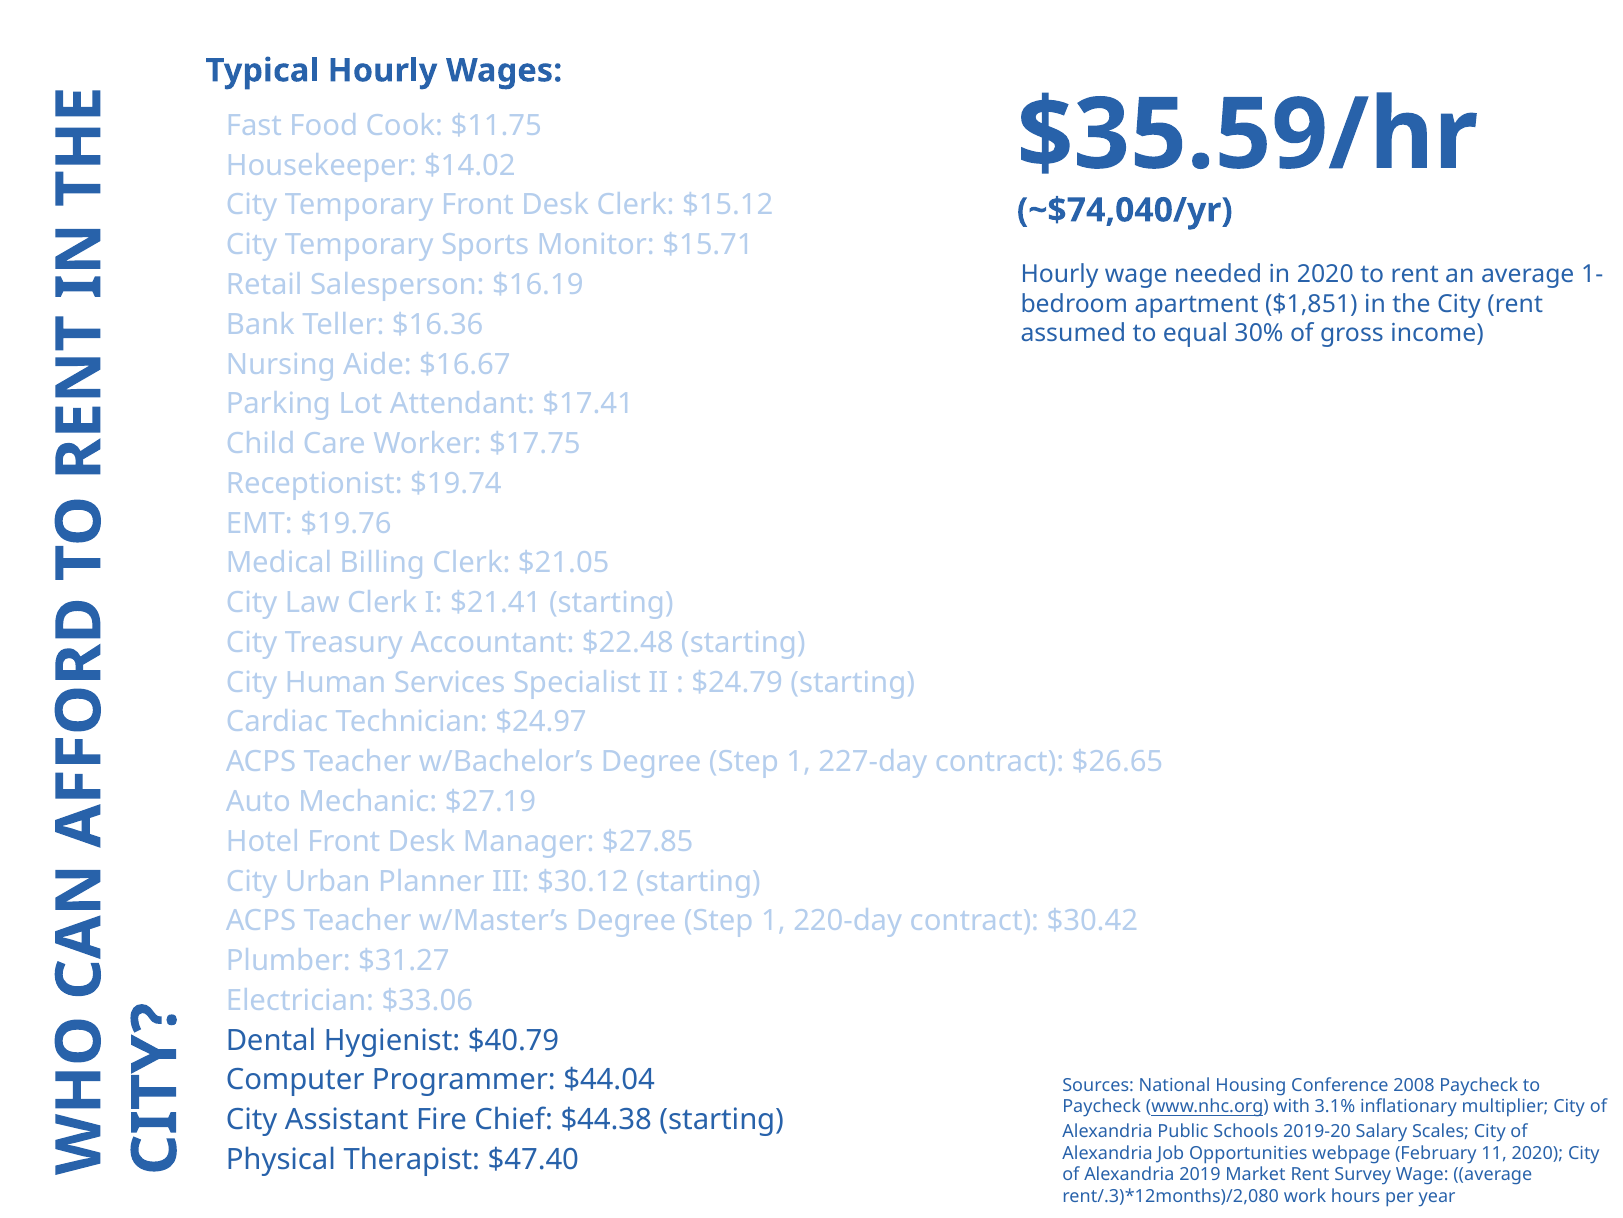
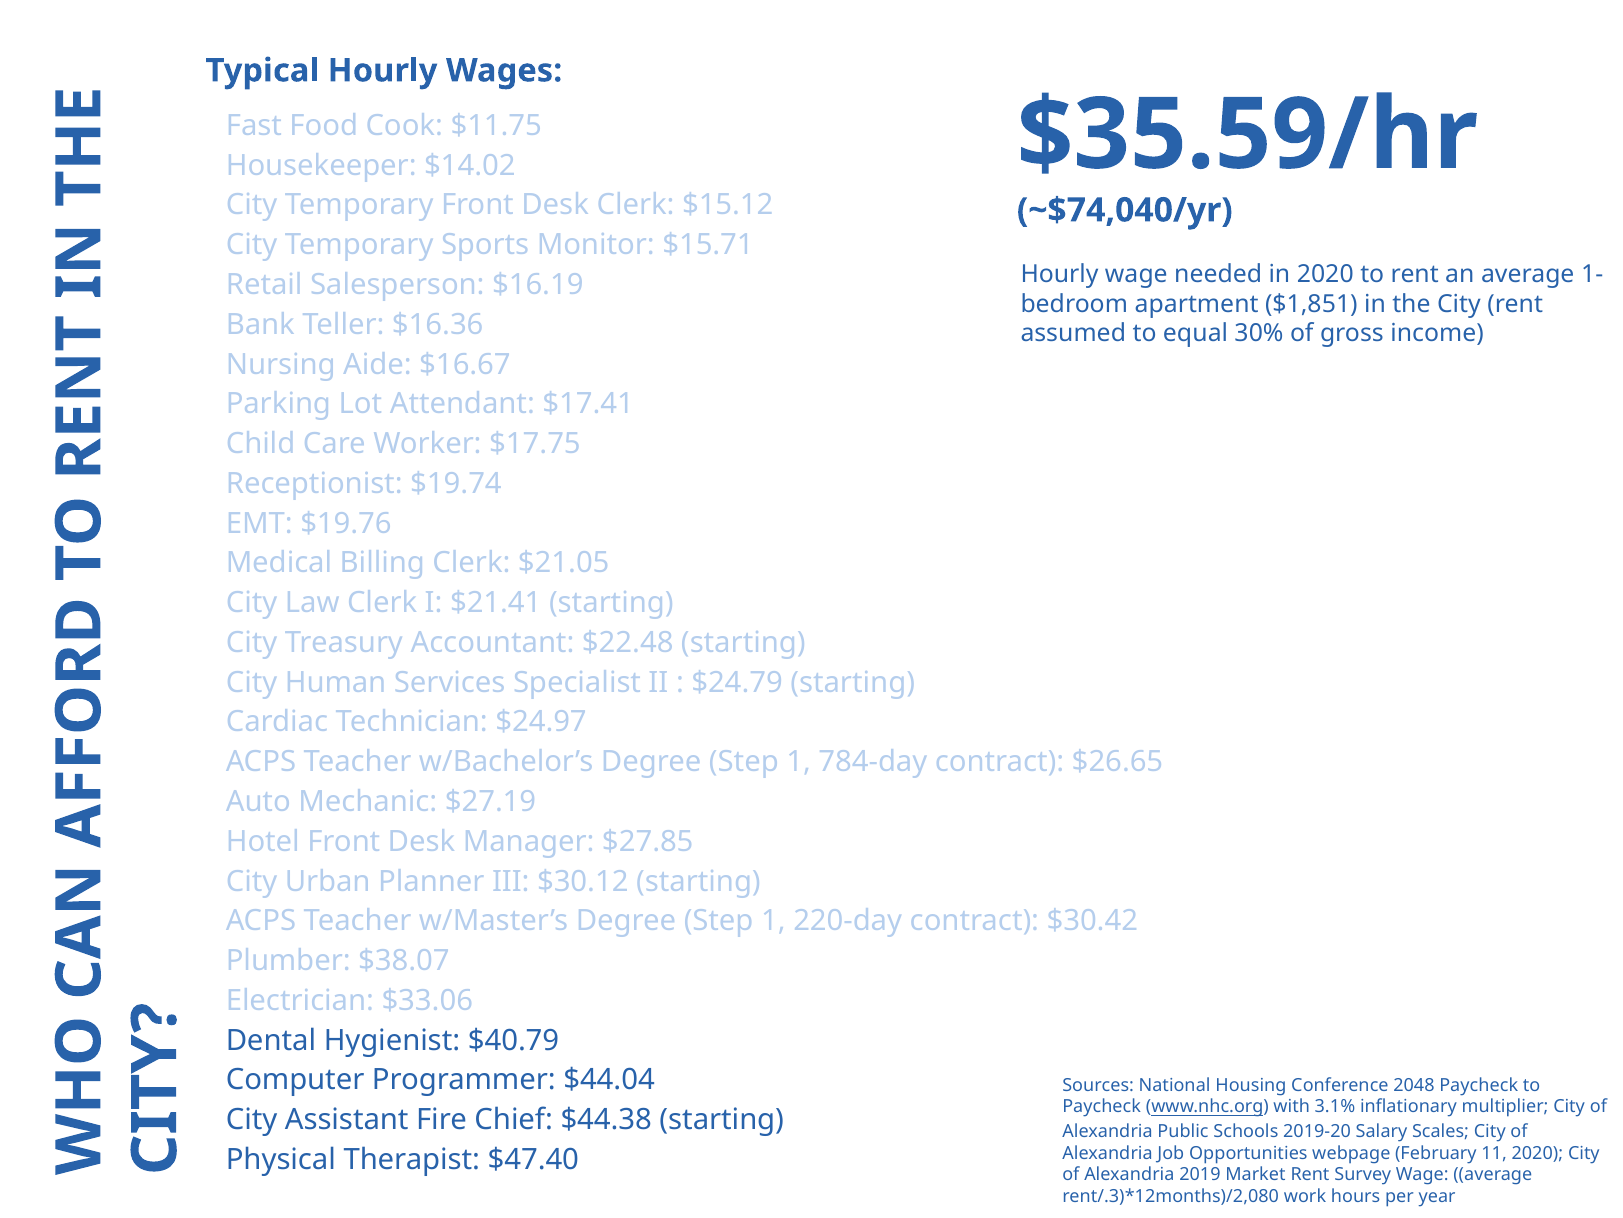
227-day: 227-day -> 784-day
$31.27: $31.27 -> $38.07
2008: 2008 -> 2048
